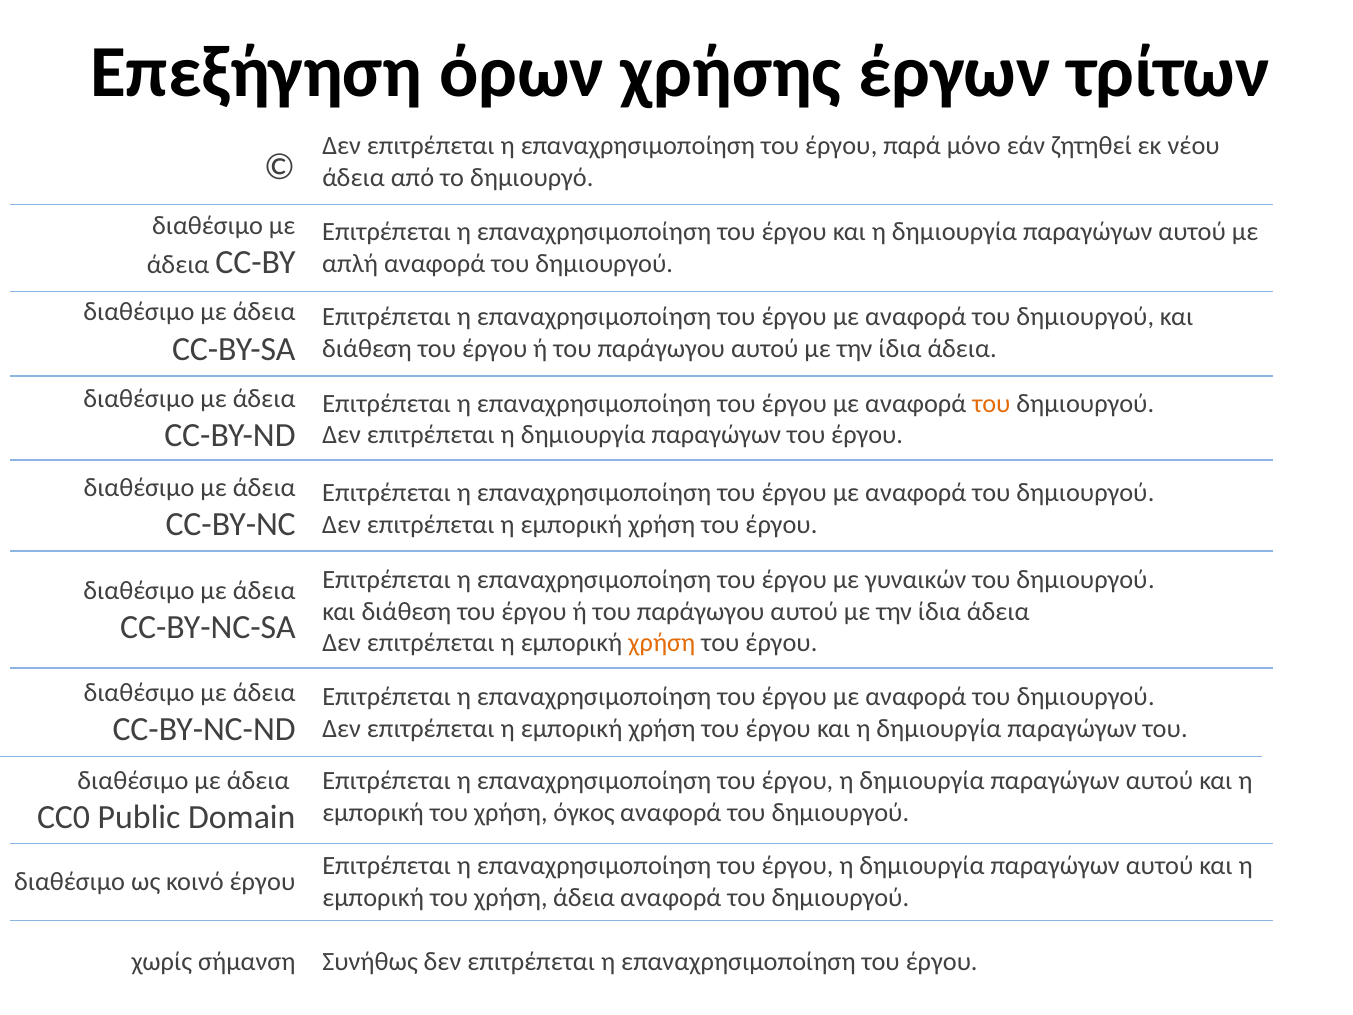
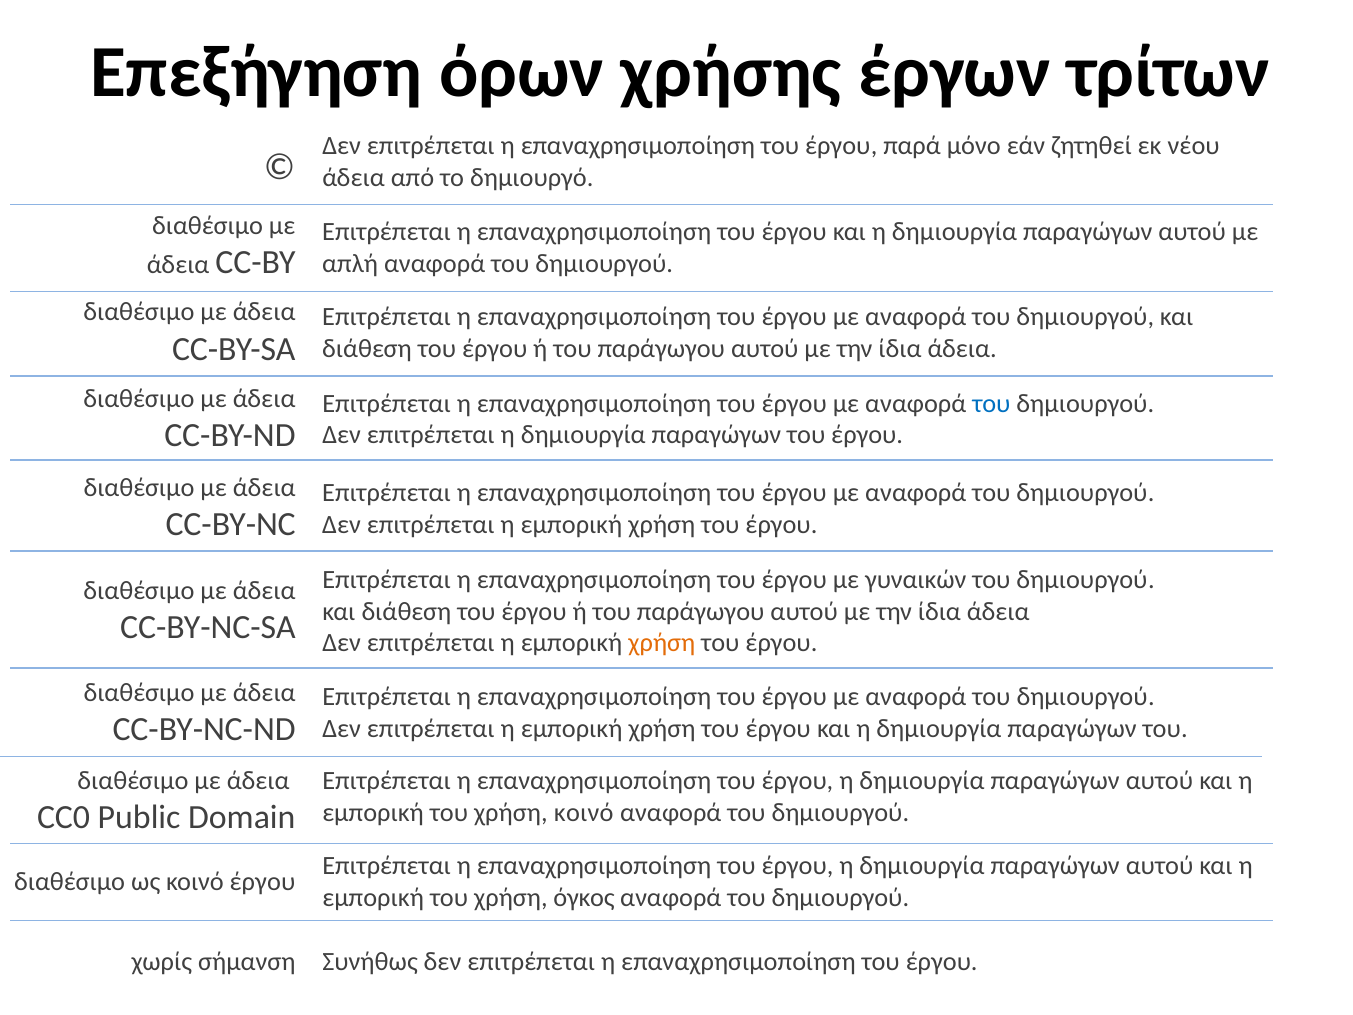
του at (991, 403) colour: orange -> blue
χρήση όγκος: όγκος -> κοινό
χρήση άδεια: άδεια -> όγκος
